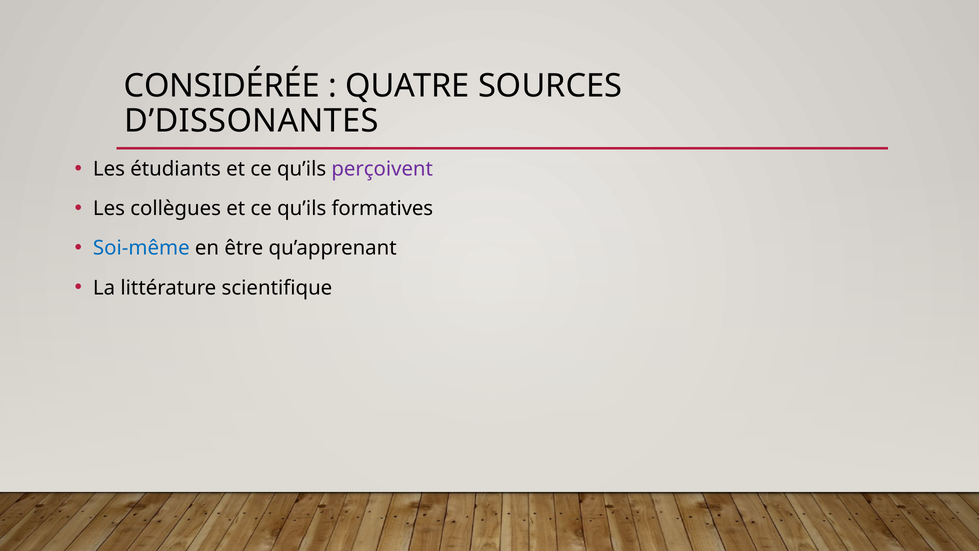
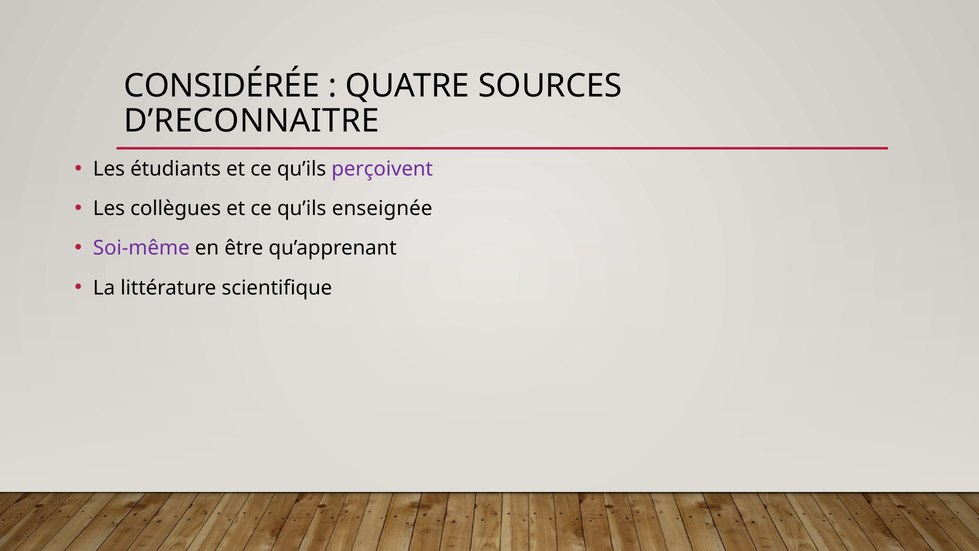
D’DISSONANTES: D’DISSONANTES -> D’RECONNAITRE
formatives: formatives -> enseignée
Soi-même colour: blue -> purple
